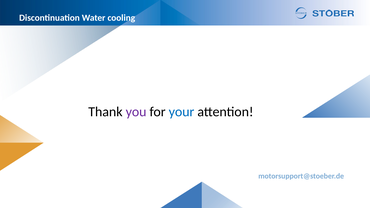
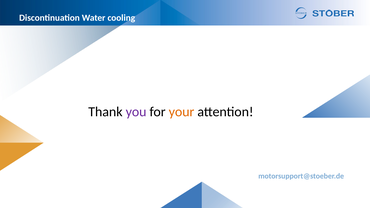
your colour: blue -> orange
